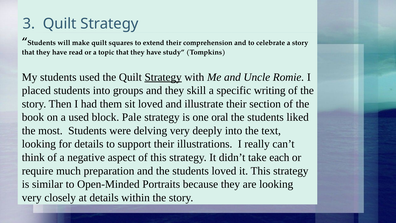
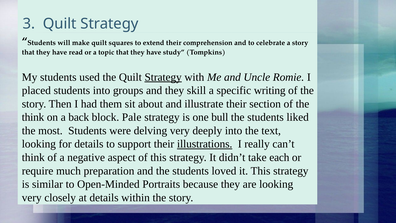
sit loved: loved -> about
book at (33, 117): book -> think
a used: used -> back
oral: oral -> bull
illustrations underline: none -> present
